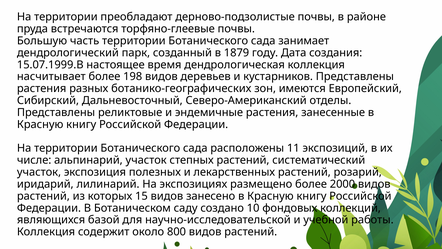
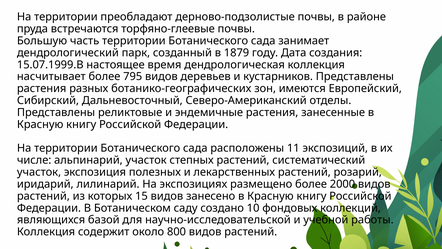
198: 198 -> 795
